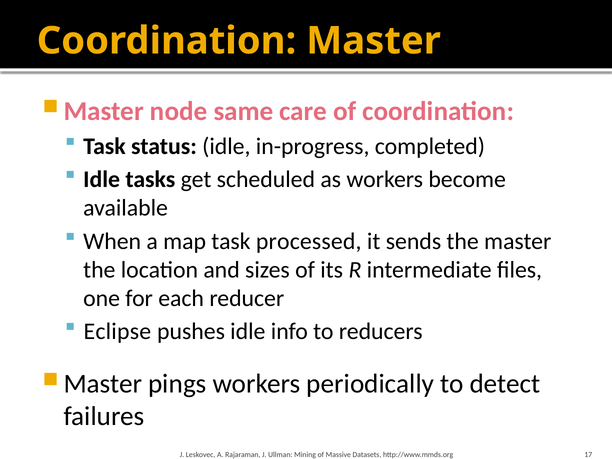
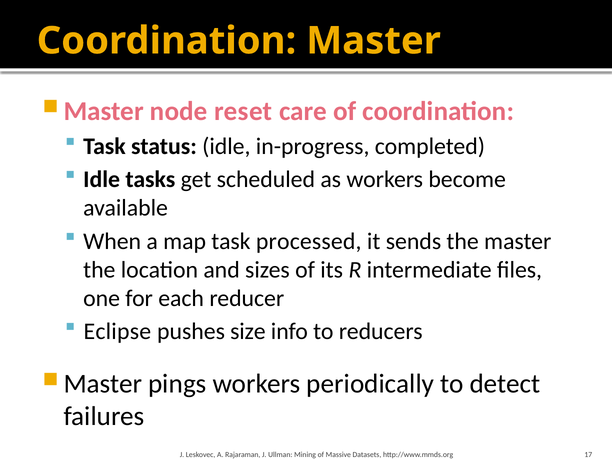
same: same -> reset
pushes idle: idle -> size
